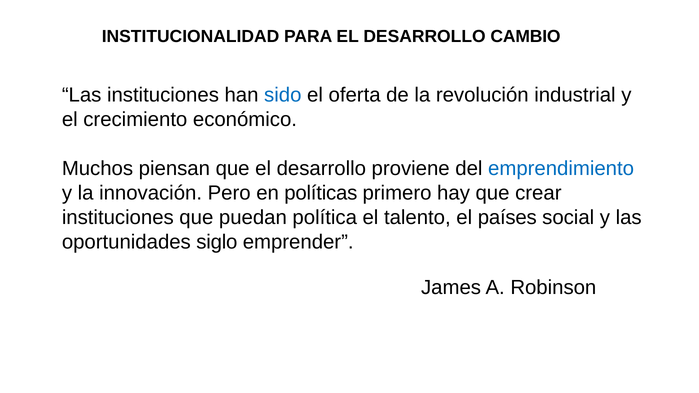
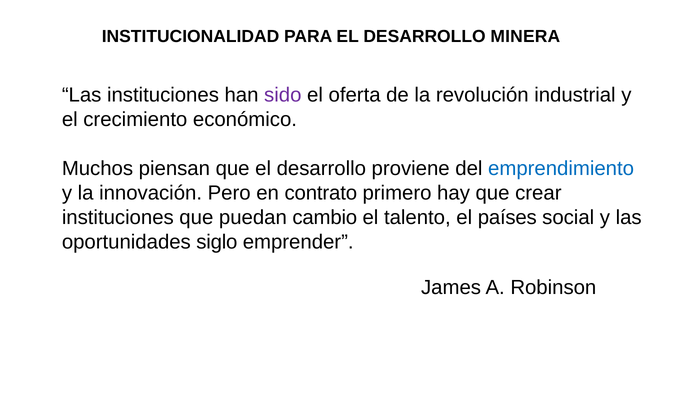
CAMBIO: CAMBIO -> MINERA
sido colour: blue -> purple
políticas: políticas -> contrato
política: política -> cambio
